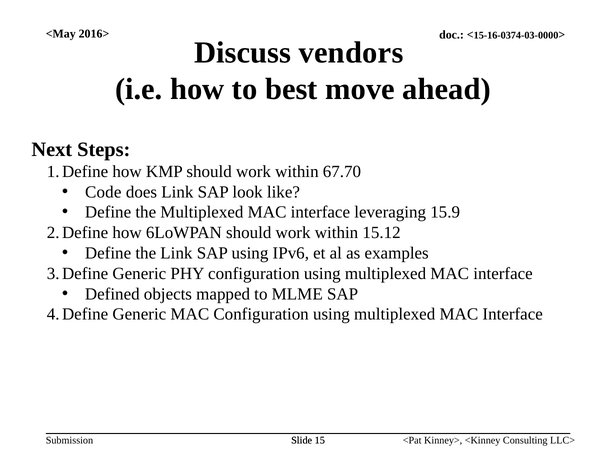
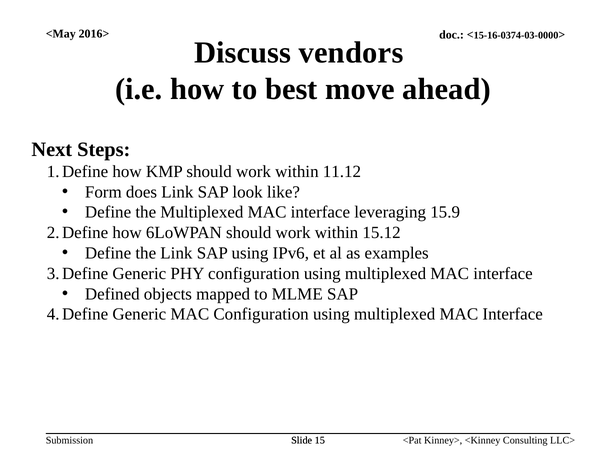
67.70: 67.70 -> 11.12
Code: Code -> Form
